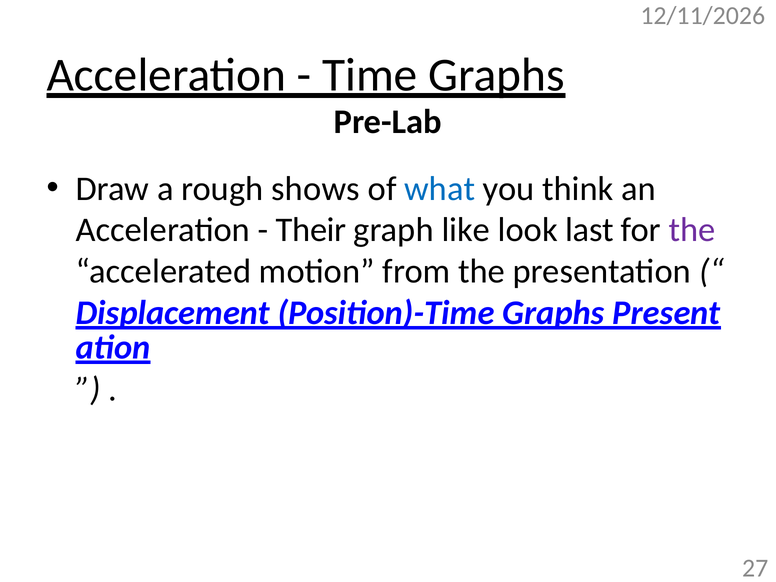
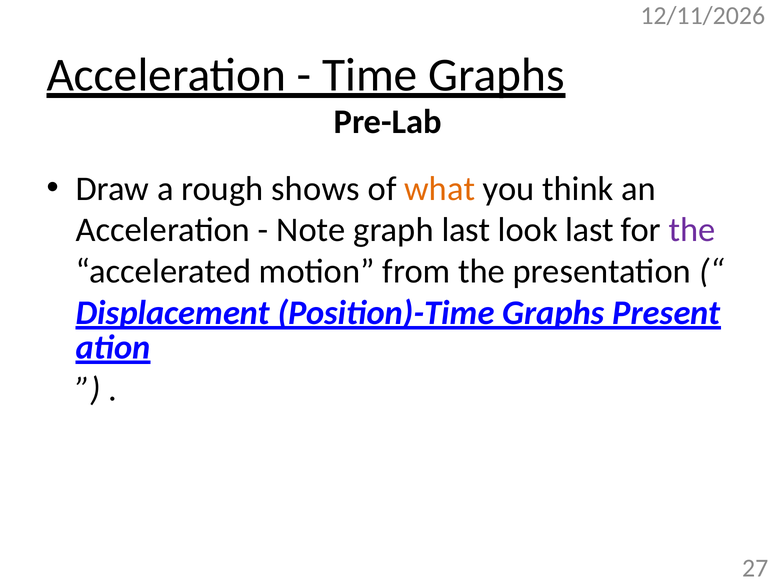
what colour: blue -> orange
Their: Their -> Note
graph like: like -> last
